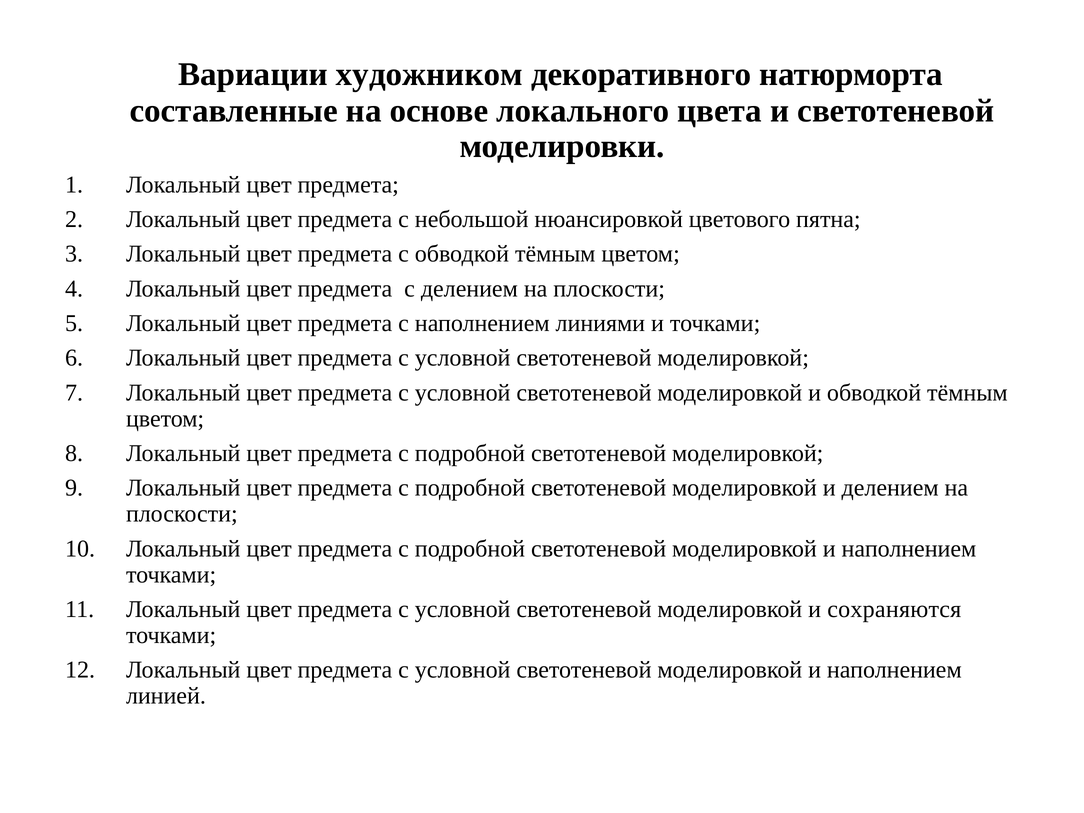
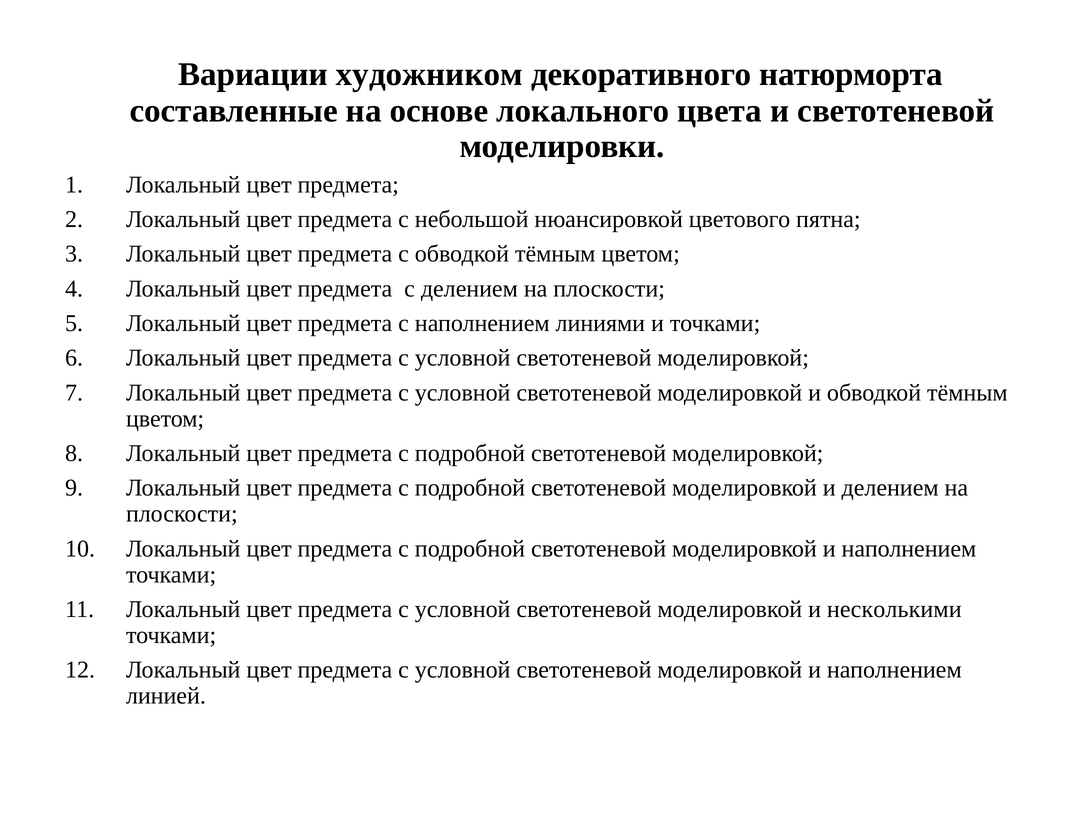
сохраняются: сохраняются -> несколькими
